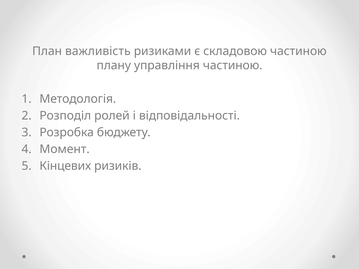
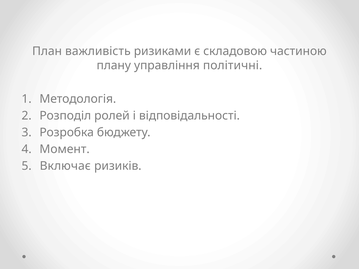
управління частиною: частиною -> політичні
Кінцевих: Кінцевих -> Включає
